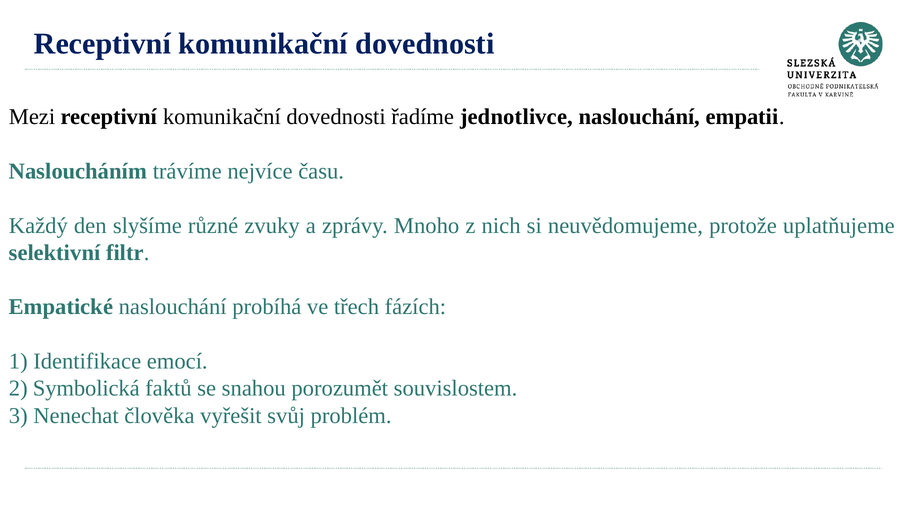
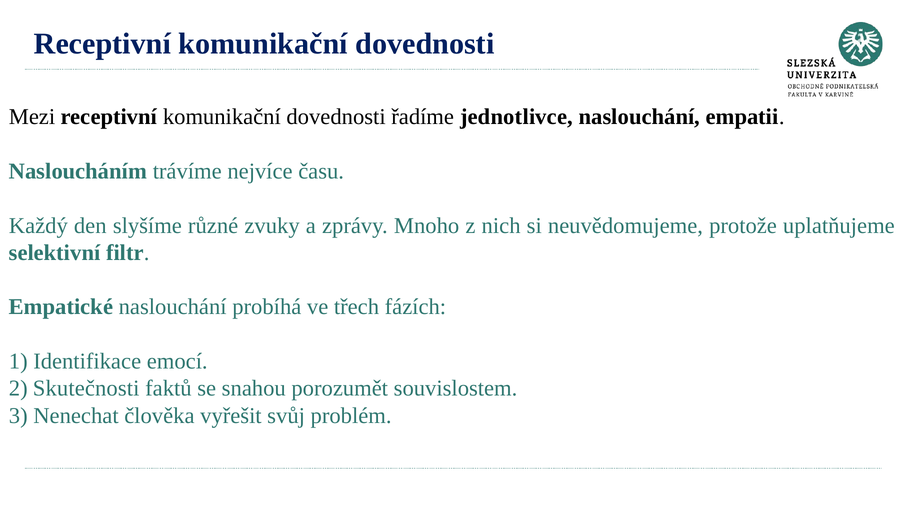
Symbolická: Symbolická -> Skutečnosti
